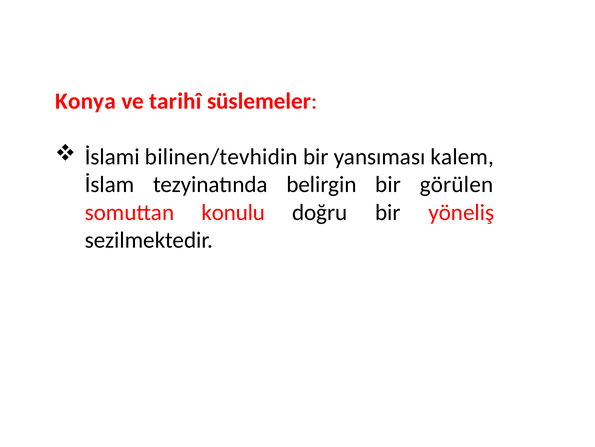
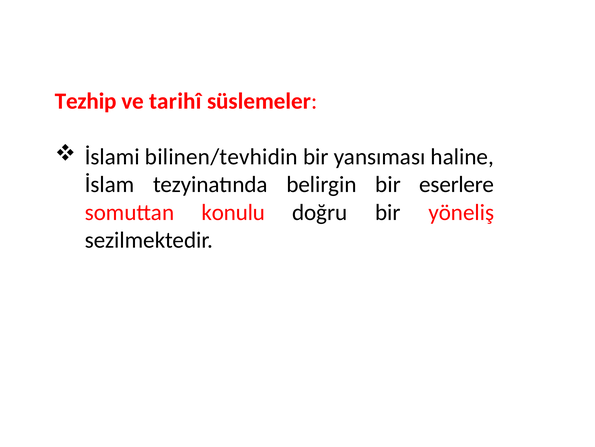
Konya: Konya -> Tezhip
kalem: kalem -> haline
görülen: görülen -> eserlere
